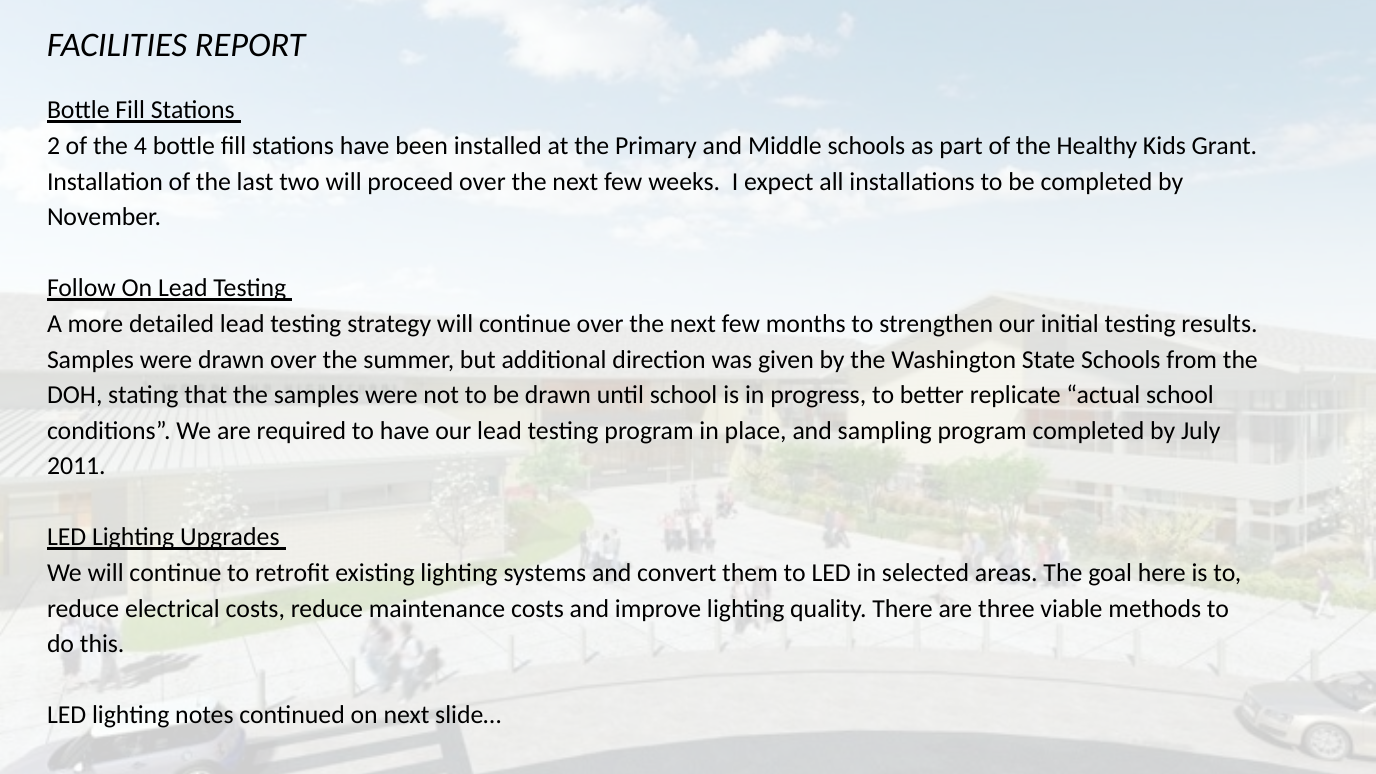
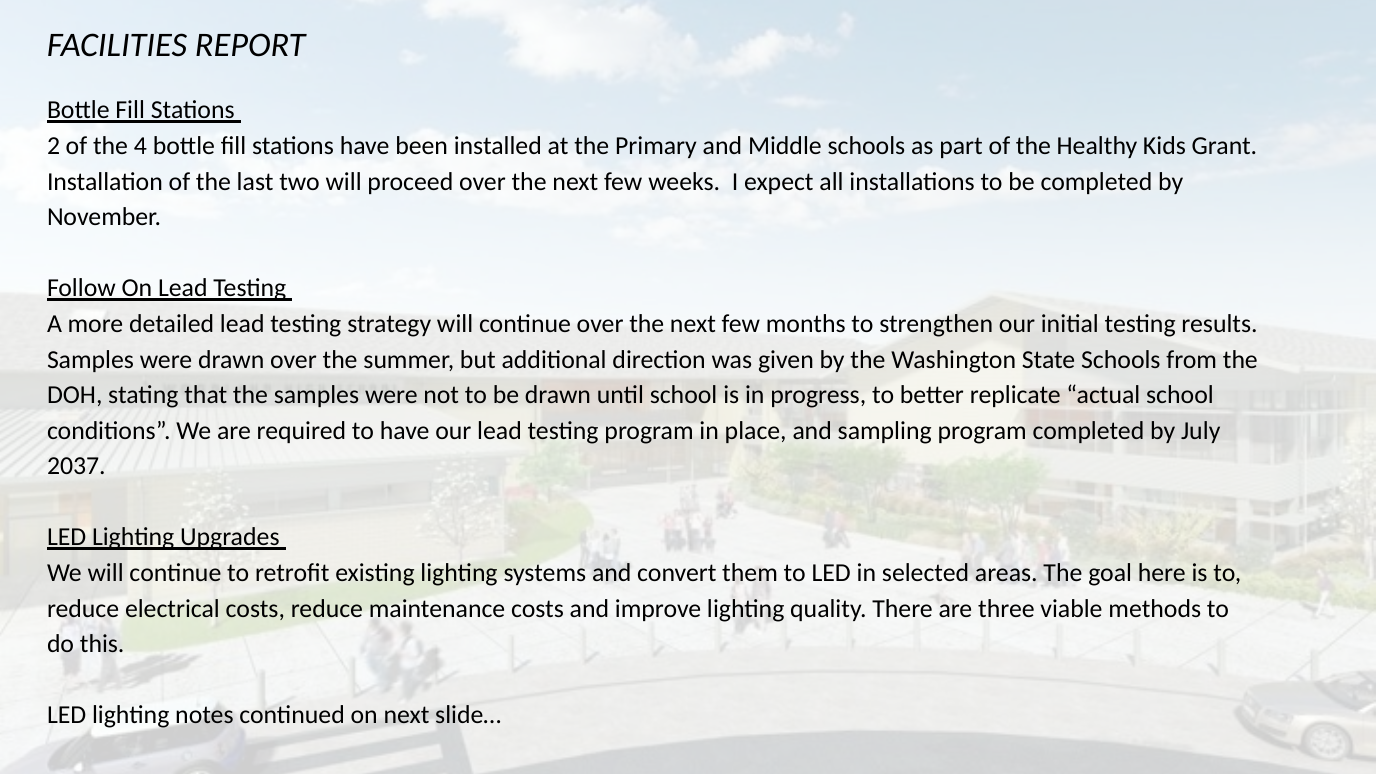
2011: 2011 -> 2037
